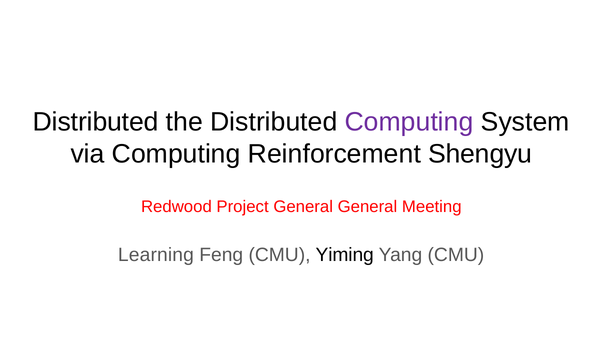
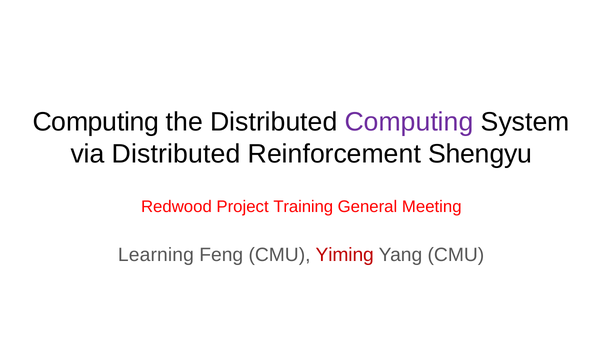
Distributed at (96, 122): Distributed -> Computing
via Computing: Computing -> Distributed
Project General: General -> Training
Yiming colour: black -> red
